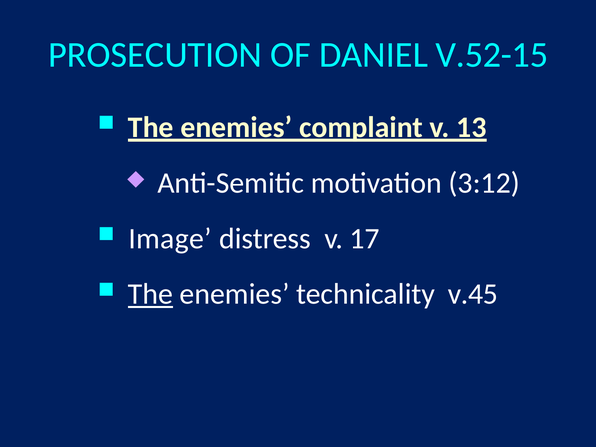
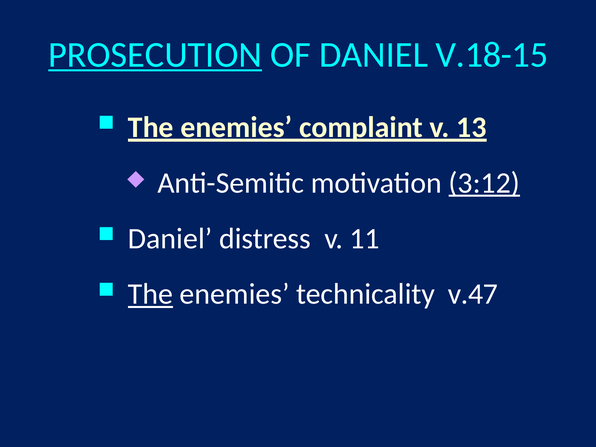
PROSECUTION underline: none -> present
V.52-15: V.52-15 -> V.18-15
3:12 underline: none -> present
Image at (170, 239): Image -> Daniel
17: 17 -> 11
v.45: v.45 -> v.47
